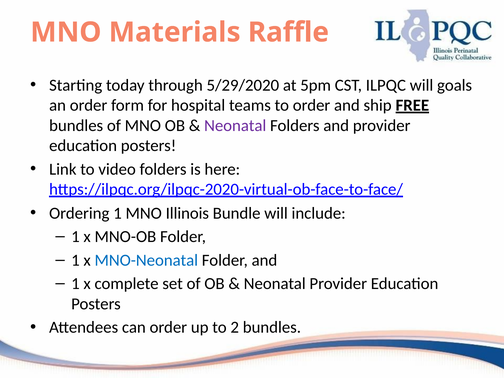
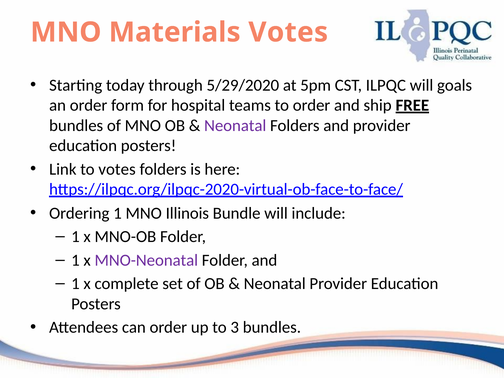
Materials Raffle: Raffle -> Votes
to video: video -> votes
MNO-Neonatal colour: blue -> purple
2: 2 -> 3
